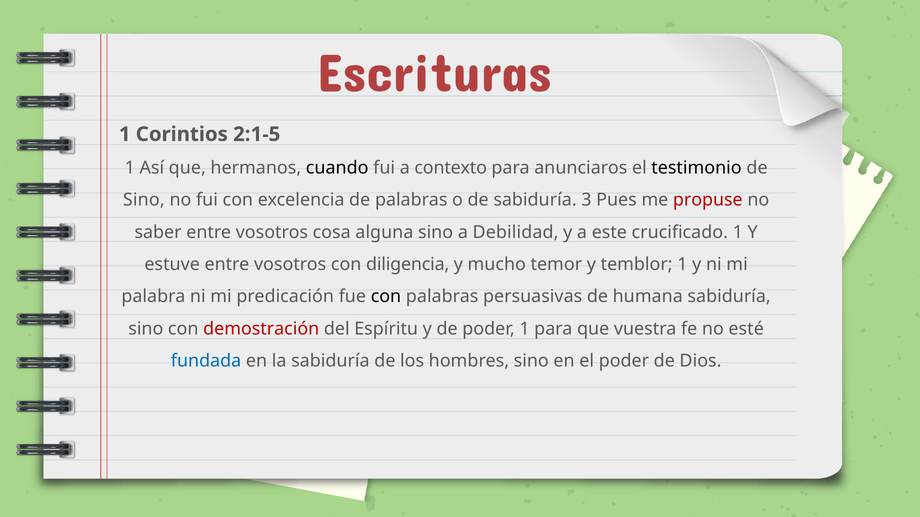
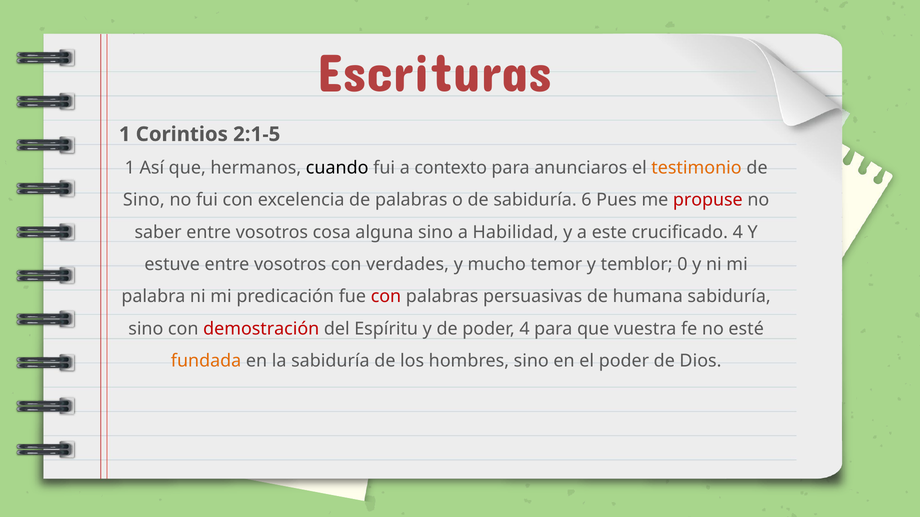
testimonio colour: black -> orange
3: 3 -> 6
Debilidad: Debilidad -> Habilidad
crucificado 1: 1 -> 4
diligencia: diligencia -> verdades
temblor 1: 1 -> 0
con at (386, 297) colour: black -> red
poder 1: 1 -> 4
fundada colour: blue -> orange
